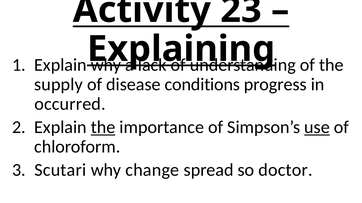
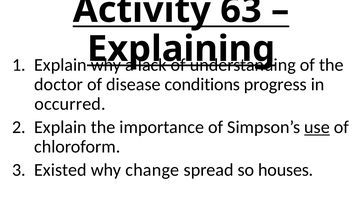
23: 23 -> 63
supply: supply -> doctor
the at (103, 128) underline: present -> none
Scutari: Scutari -> Existed
doctor: doctor -> houses
